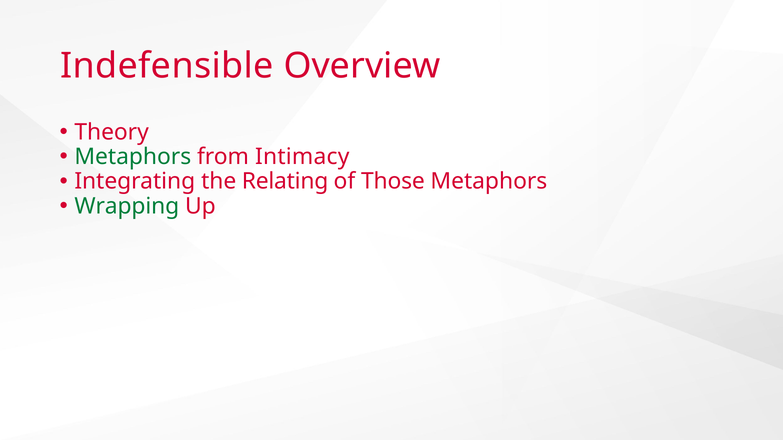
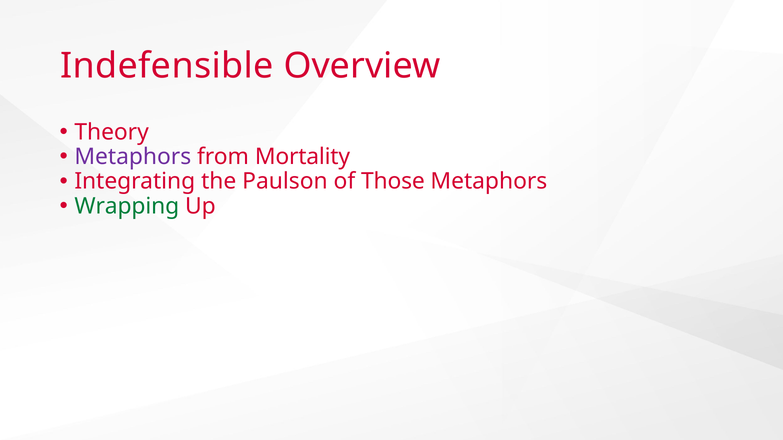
Metaphors at (133, 157) colour: green -> purple
Intimacy: Intimacy -> Mortality
Relating: Relating -> Paulson
